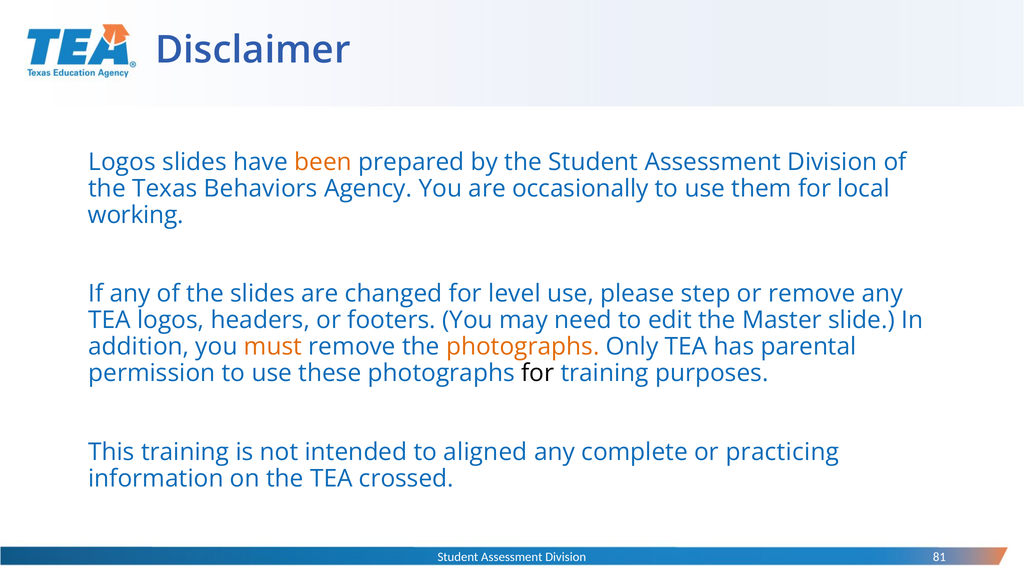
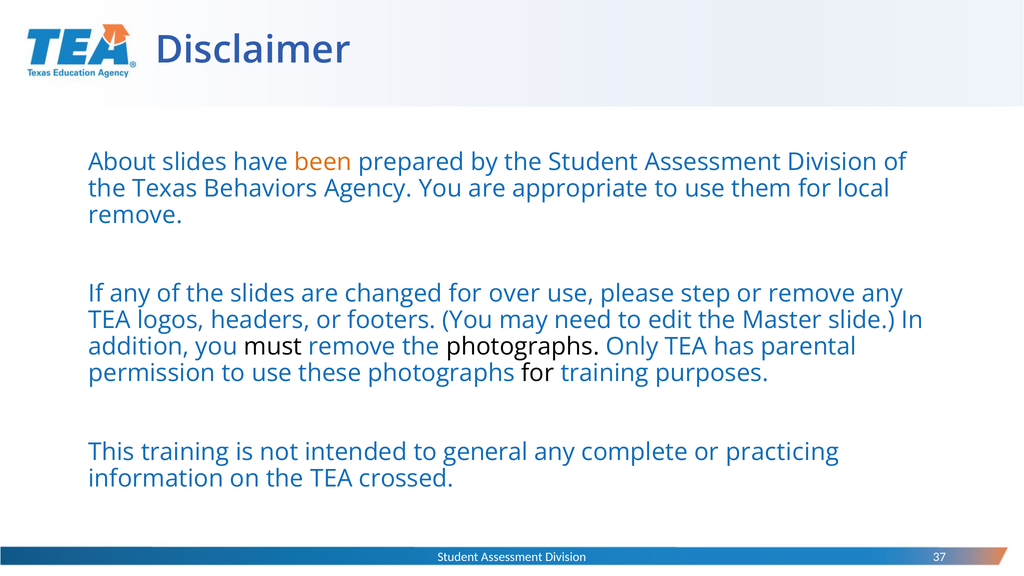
Logos at (122, 162): Logos -> About
occasionally: occasionally -> appropriate
working at (136, 215): working -> remove
level: level -> over
must colour: orange -> black
photographs at (523, 347) colour: orange -> black
aligned: aligned -> general
81: 81 -> 37
